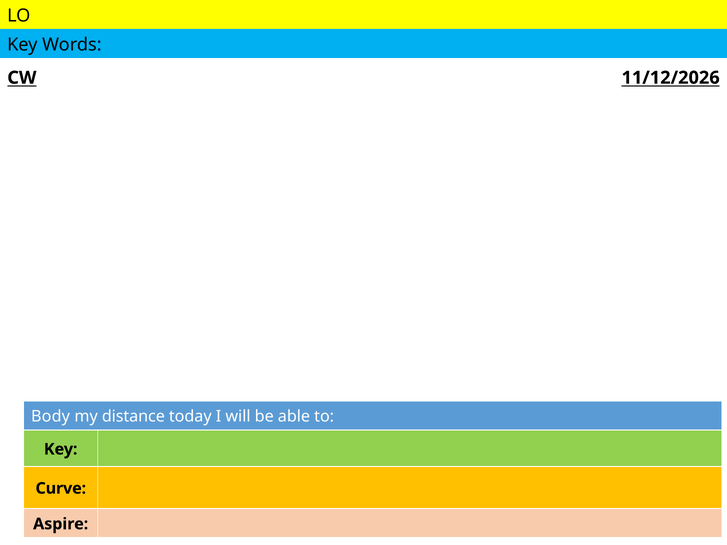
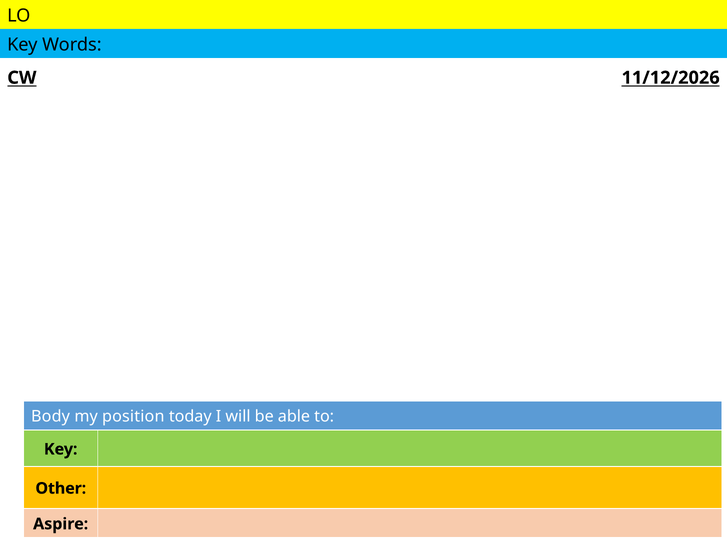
distance: distance -> position
Curve: Curve -> Other
